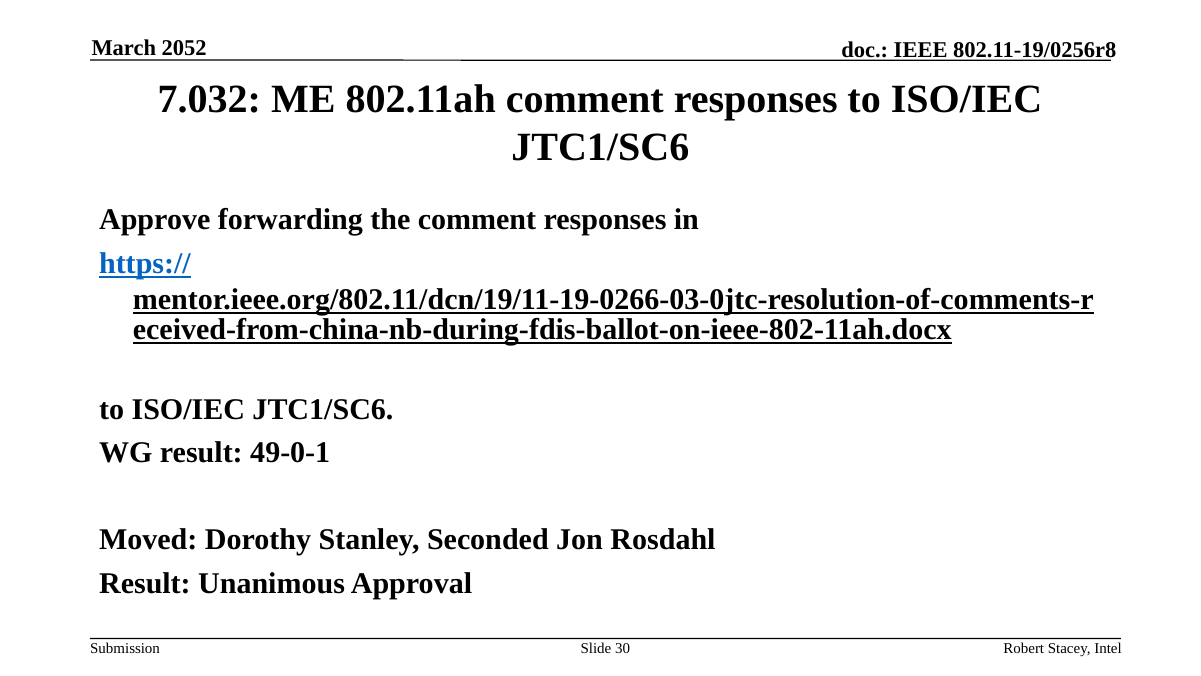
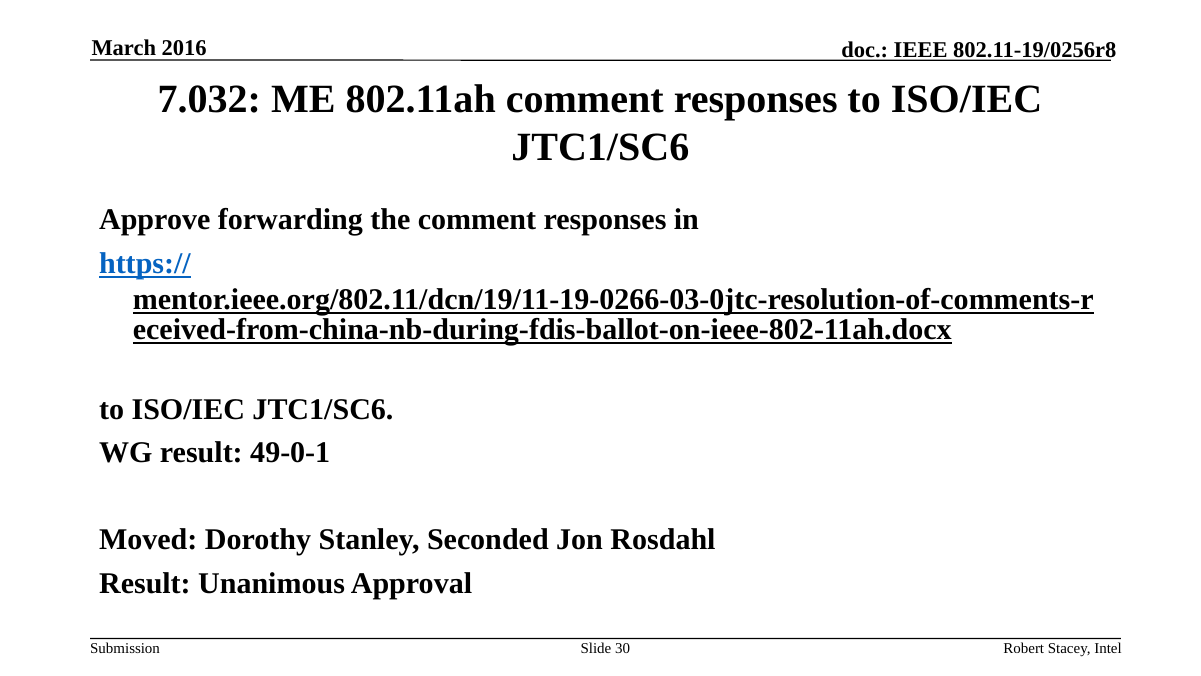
2052: 2052 -> 2016
